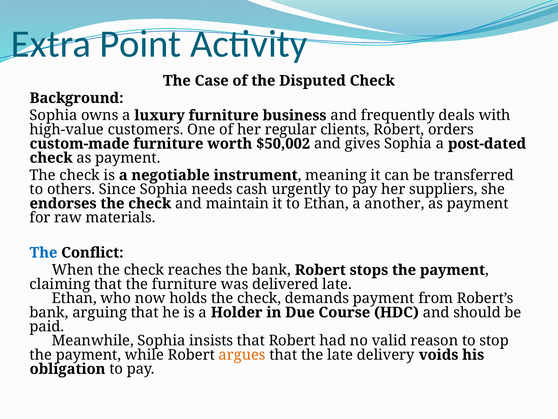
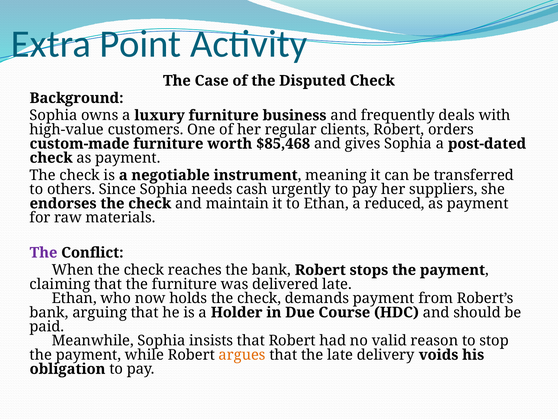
$50,002: $50,002 -> $85,468
another: another -> reduced
The at (44, 252) colour: blue -> purple
